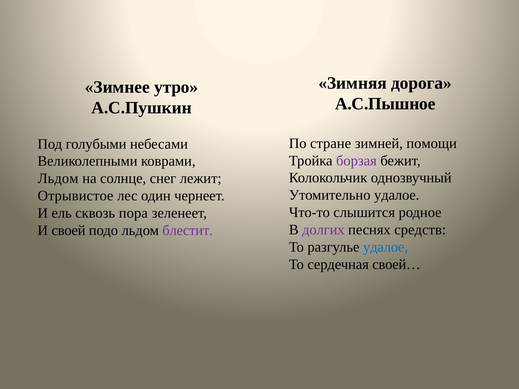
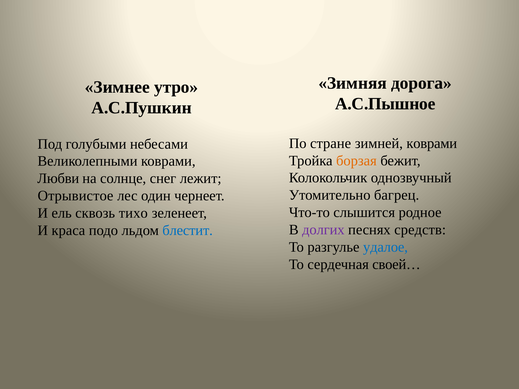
зимней помощи: помощи -> коврами
борзая colour: purple -> orange
Льдом at (58, 179): Льдом -> Любви
Утомительно удалое: удалое -> багрец
пора: пора -> тихо
своей: своей -> краса
блестит colour: purple -> blue
